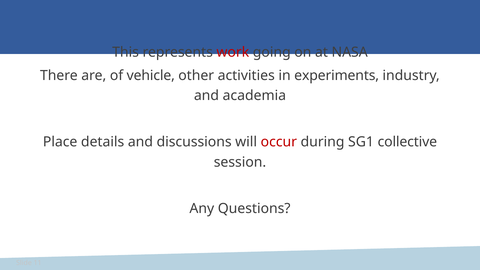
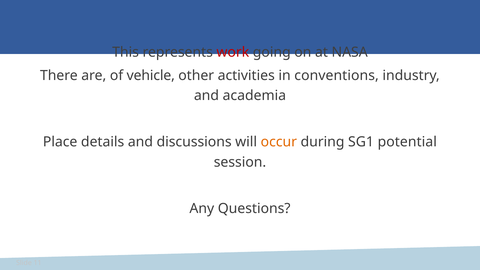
experiments: experiments -> conventions
occur colour: red -> orange
collective: collective -> potential
